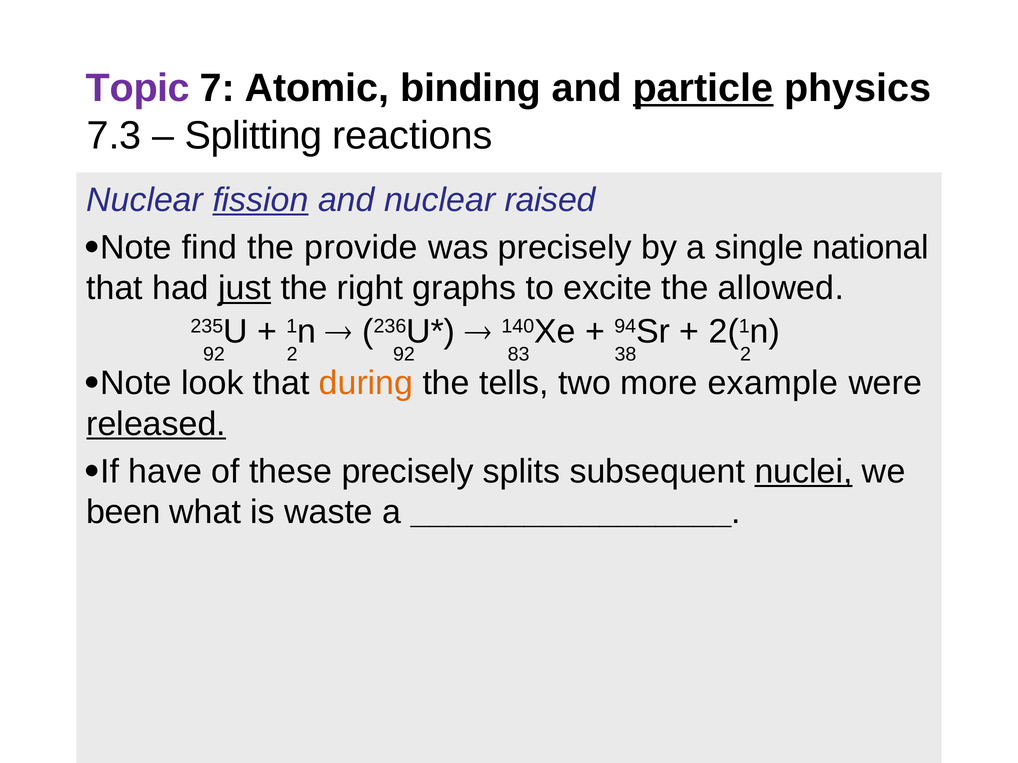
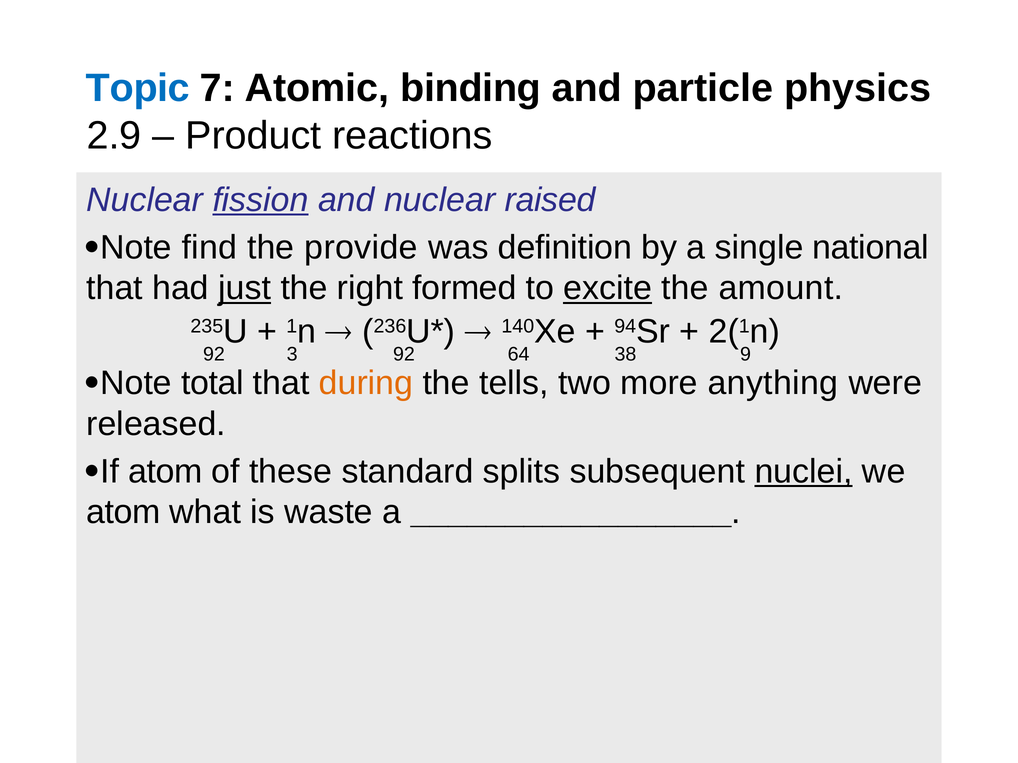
Topic colour: purple -> blue
particle underline: present -> none
7.3: 7.3 -> 2.9
Splitting: Splitting -> Product
was precisely: precisely -> definition
graphs: graphs -> formed
excite underline: none -> present
allowed: allowed -> amount
92 2: 2 -> 3
83: 83 -> 64
38 2: 2 -> 9
look: look -> total
example: example -> anything
released underline: present -> none
have at (165, 472): have -> atom
these precisely: precisely -> standard
been at (123, 512): been -> atom
